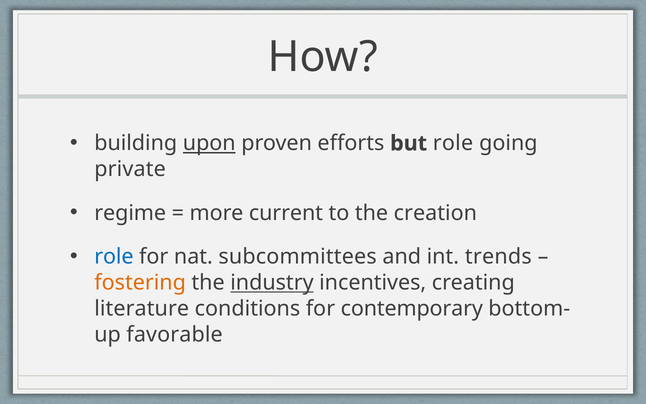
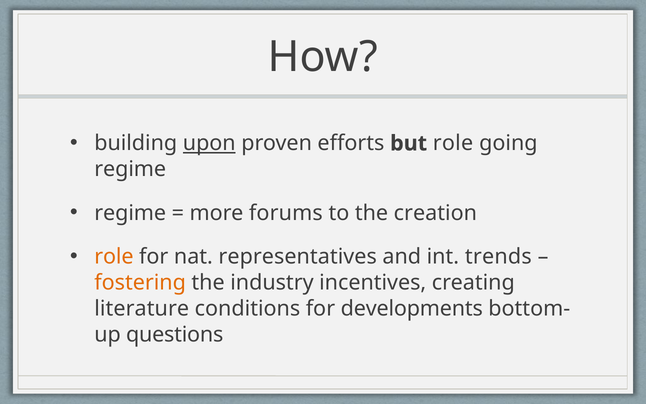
private at (130, 169): private -> regime
current: current -> forums
role at (114, 257) colour: blue -> orange
subcommittees: subcommittees -> representatives
industry underline: present -> none
contemporary: contemporary -> developments
favorable: favorable -> questions
